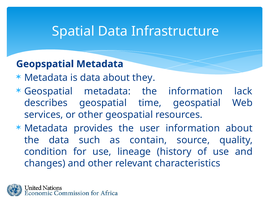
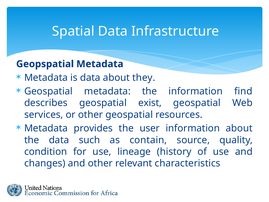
lack: lack -> find
time: time -> exist
